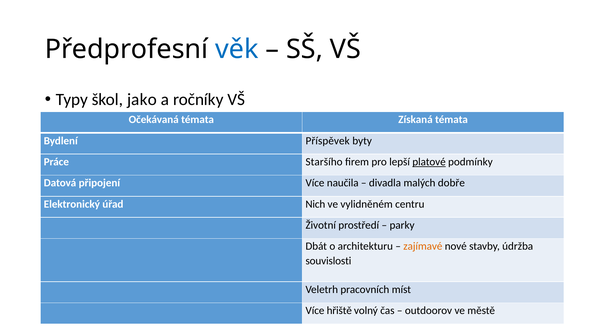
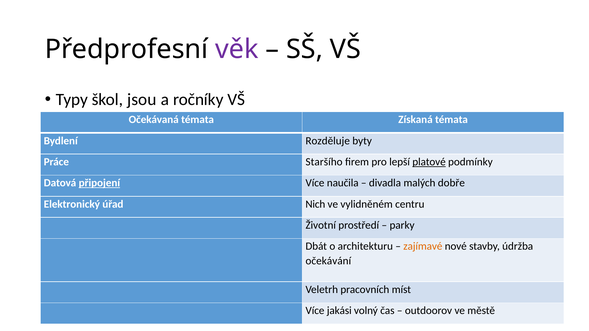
věk colour: blue -> purple
jako: jako -> jsou
Příspěvek: Příspěvek -> Rozděluje
připojení underline: none -> present
souvislosti: souvislosti -> očekávání
hřiště: hřiště -> jakási
